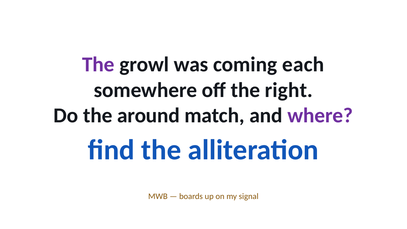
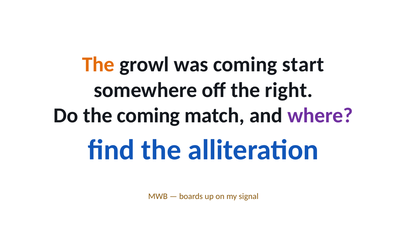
The at (98, 65) colour: purple -> orange
each: each -> start
the around: around -> coming
